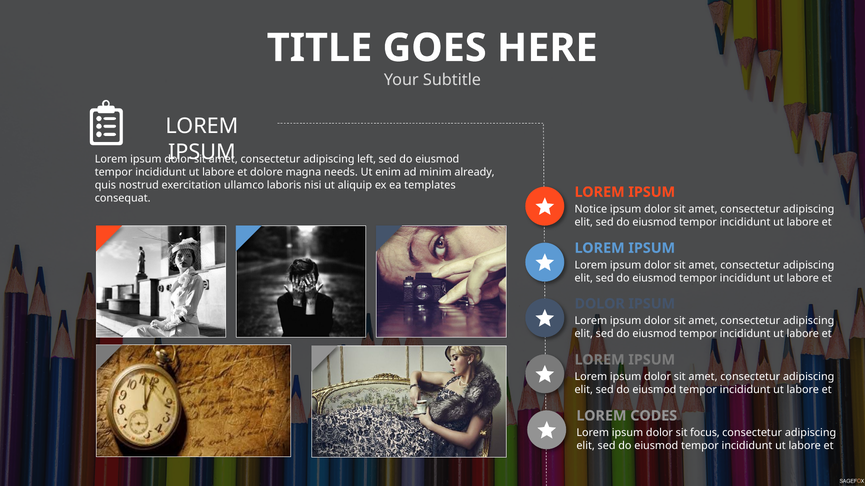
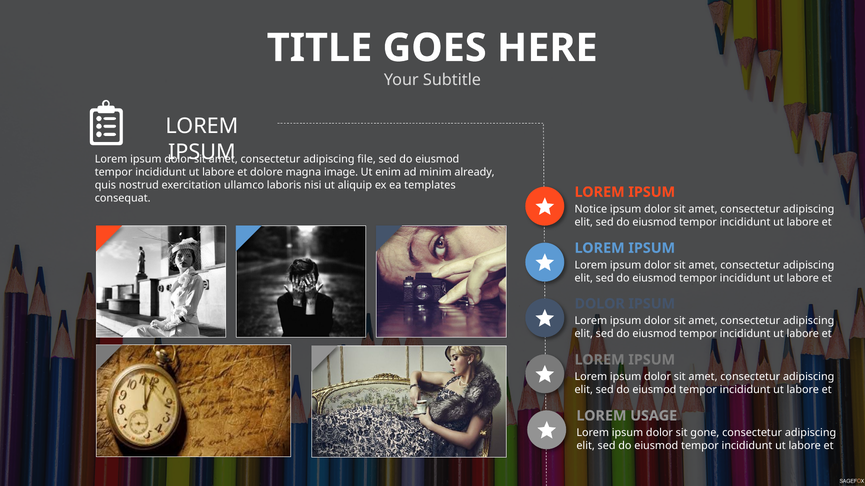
left: left -> file
needs: needs -> image
CODES: CODES -> USAGE
focus: focus -> gone
